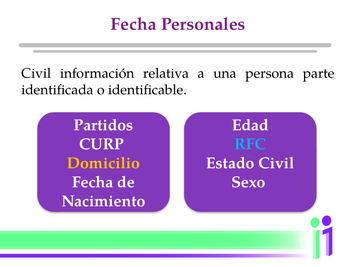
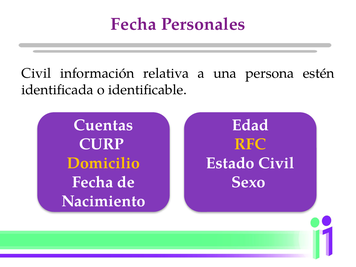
parte: parte -> estén
Partidos: Partidos -> Cuentas
RFC colour: light blue -> yellow
